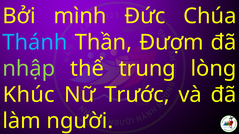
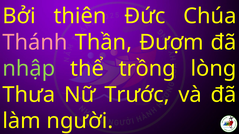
mình: mình -> thiên
Thánh colour: light blue -> pink
trung: trung -> trồng
Khúc: Khúc -> Thưa
